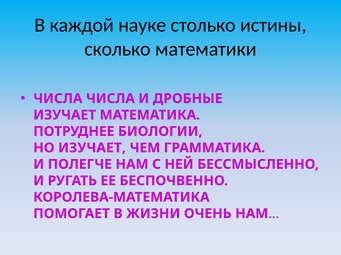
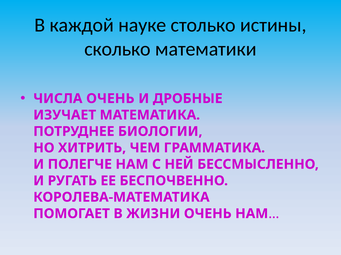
ЧИСЛА ЧИСЛА: ЧИСЛА -> ОЧЕНЬ
НО ИЗУЧАЕТ: ИЗУЧАЕТ -> ХИТРИТЬ
